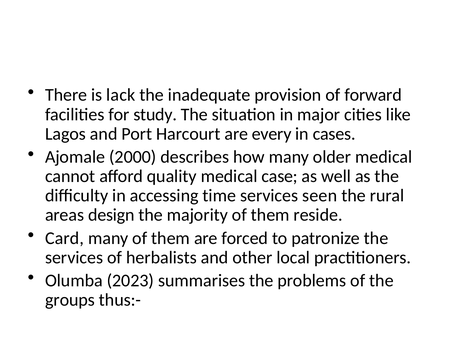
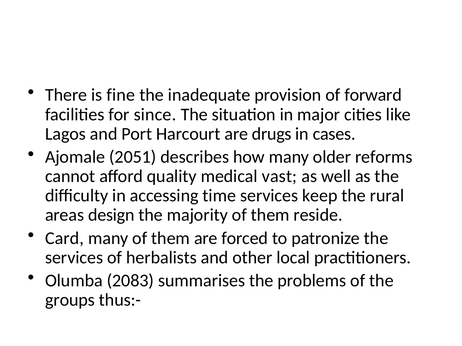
lack: lack -> fine
study: study -> since
every: every -> drugs
2000: 2000 -> 2051
older medical: medical -> reforms
case: case -> vast
seen: seen -> keep
2023: 2023 -> 2083
